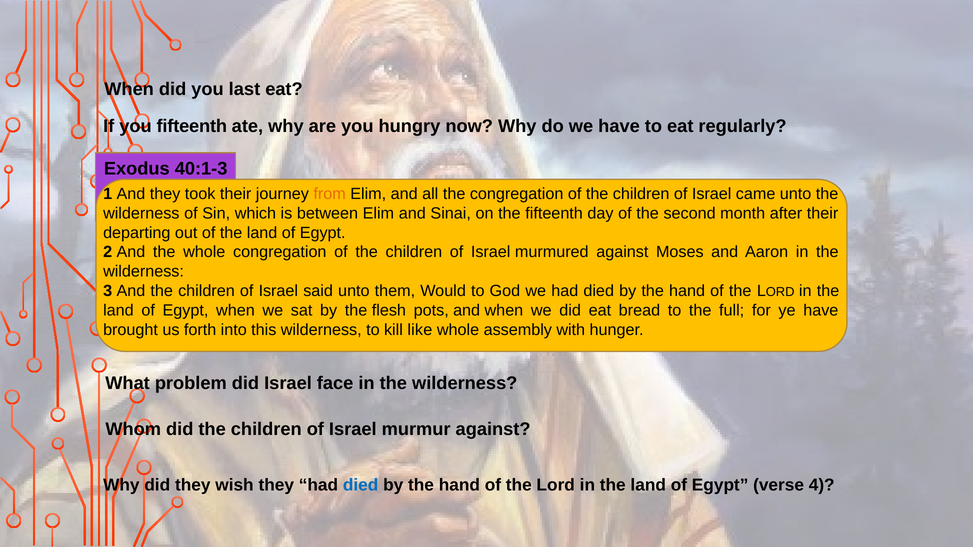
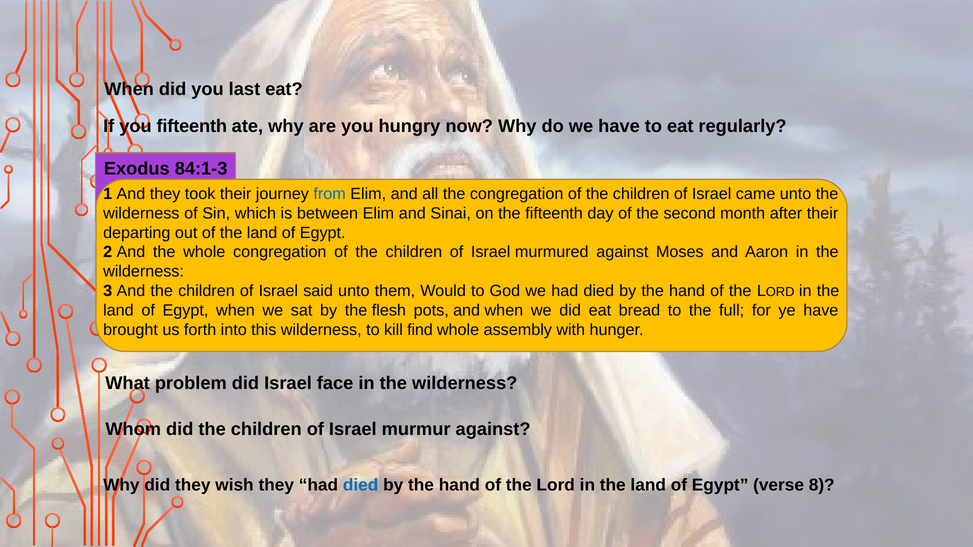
40:1-3: 40:1-3 -> 84:1-3
from colour: orange -> blue
like: like -> find
4: 4 -> 8
